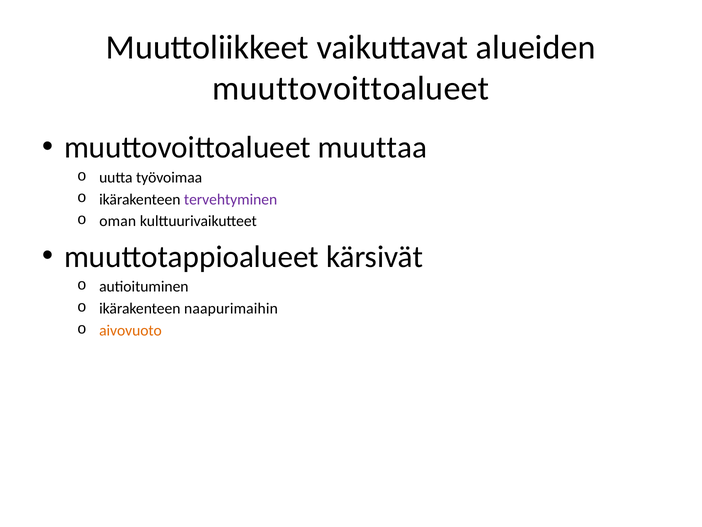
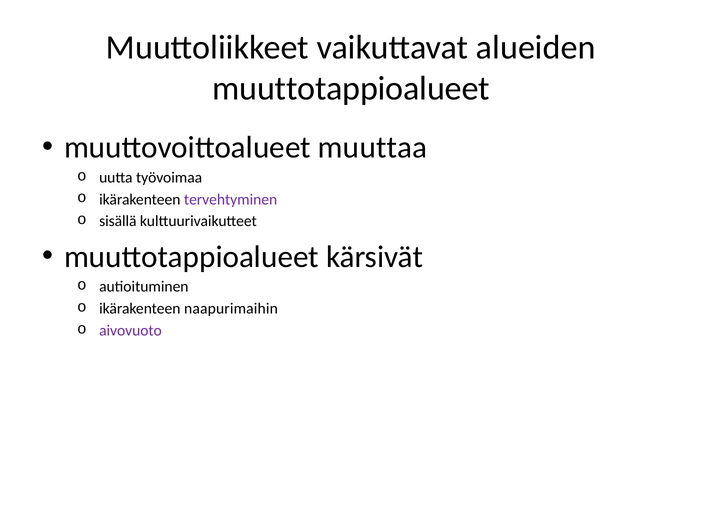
muuttovoittoalueet at (351, 88): muuttovoittoalueet -> muuttotappioalueet
oman: oman -> sisällä
aivovuoto colour: orange -> purple
